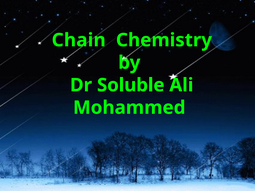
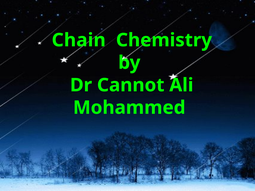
Soluble: Soluble -> Cannot
